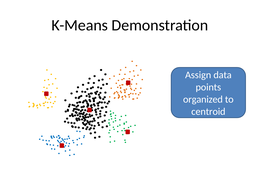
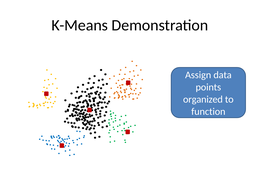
centroid: centroid -> function
